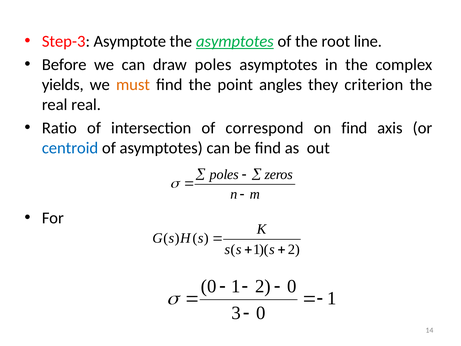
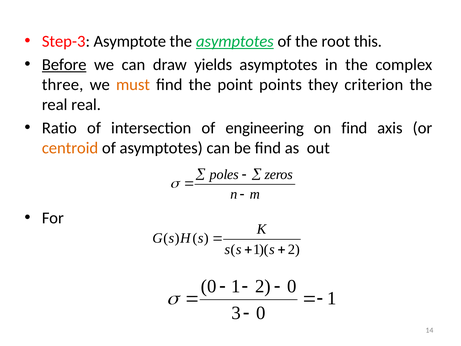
line: line -> this
Before underline: none -> present
draw poles: poles -> yields
yields: yields -> three
angles: angles -> points
correspond: correspond -> engineering
centroid colour: blue -> orange
